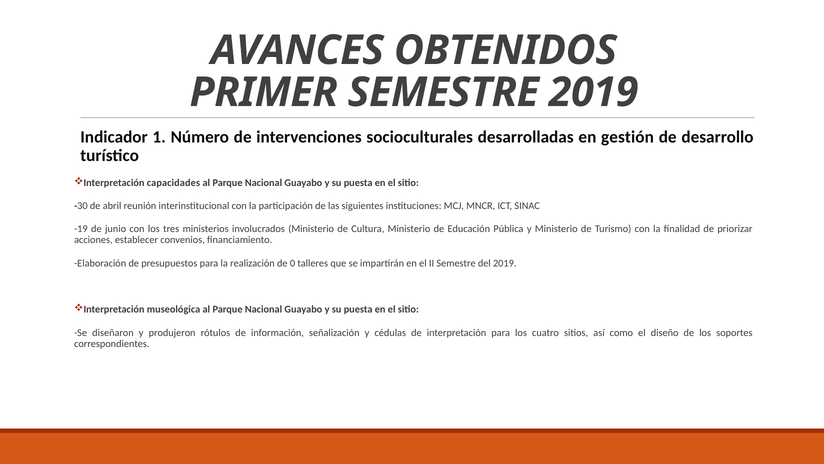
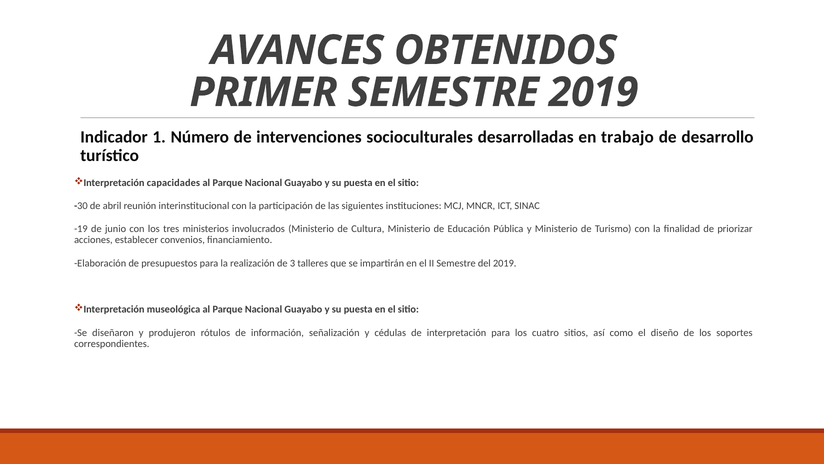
gestión: gestión -> trabajo
0: 0 -> 3
